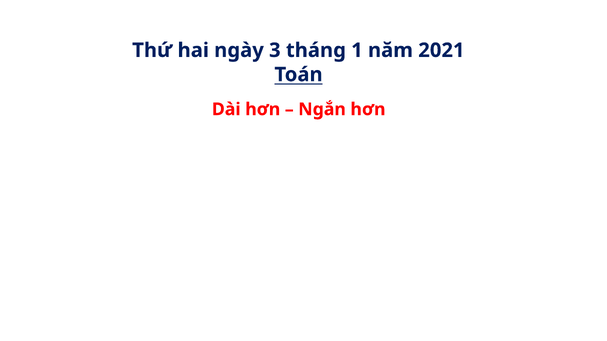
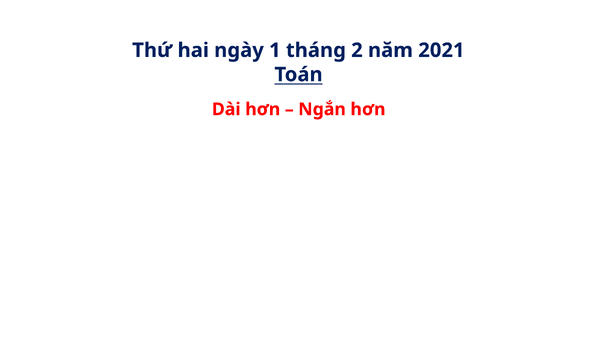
3: 3 -> 1
1: 1 -> 2
